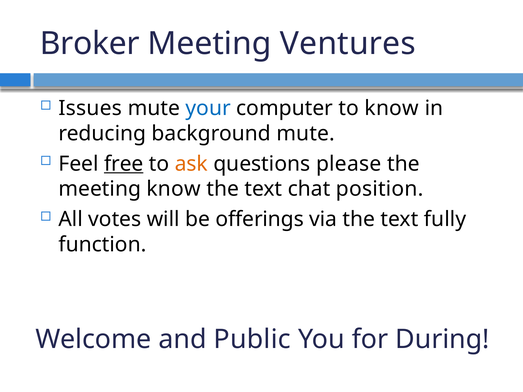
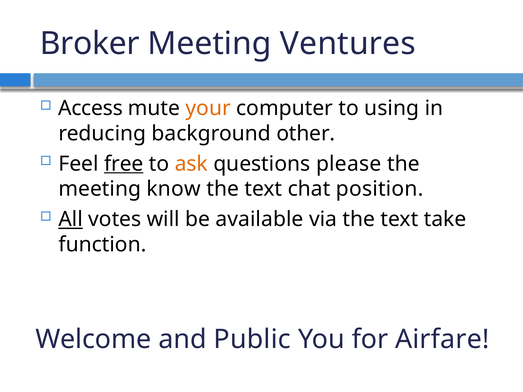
Issues: Issues -> Access
your colour: blue -> orange
to know: know -> using
background mute: mute -> other
All underline: none -> present
offerings: offerings -> available
fully: fully -> take
During: During -> Airfare
